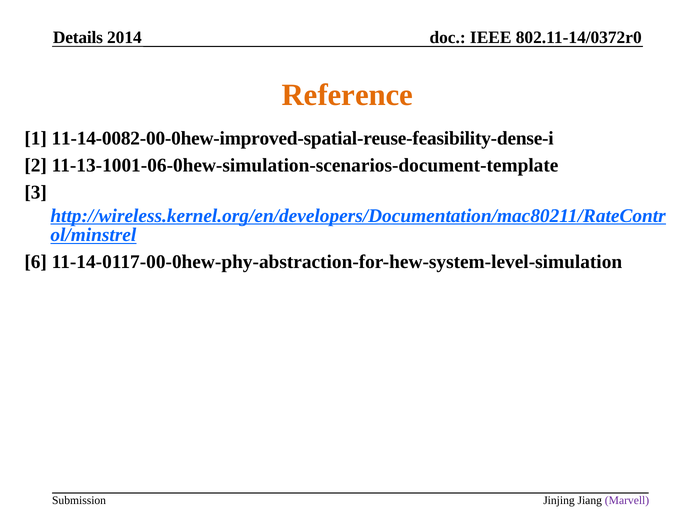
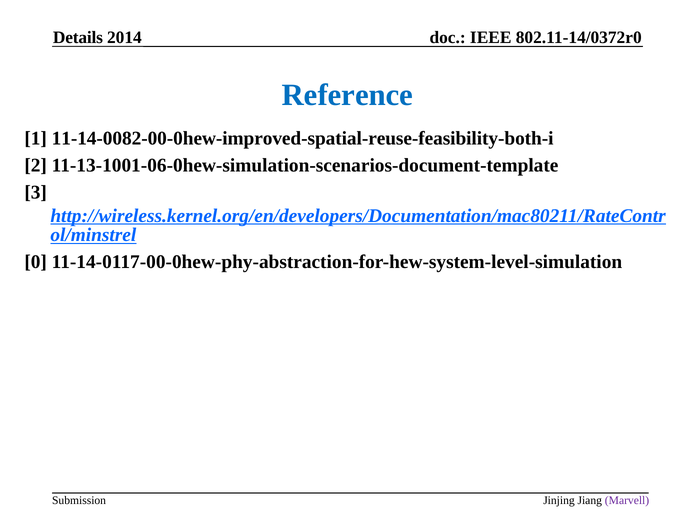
Reference colour: orange -> blue
11-14-0082-00-0hew-improved-spatial-reuse-feasibility-dense-i: 11-14-0082-00-0hew-improved-spatial-reuse-feasibility-dense-i -> 11-14-0082-00-0hew-improved-spatial-reuse-feasibility-both-i
6: 6 -> 0
